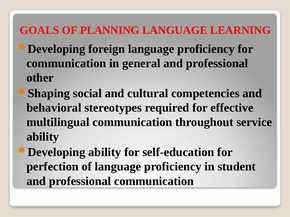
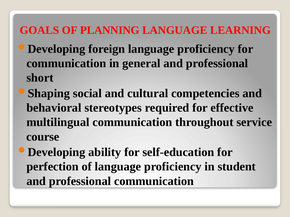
other: other -> short
ability at (43, 137): ability -> course
